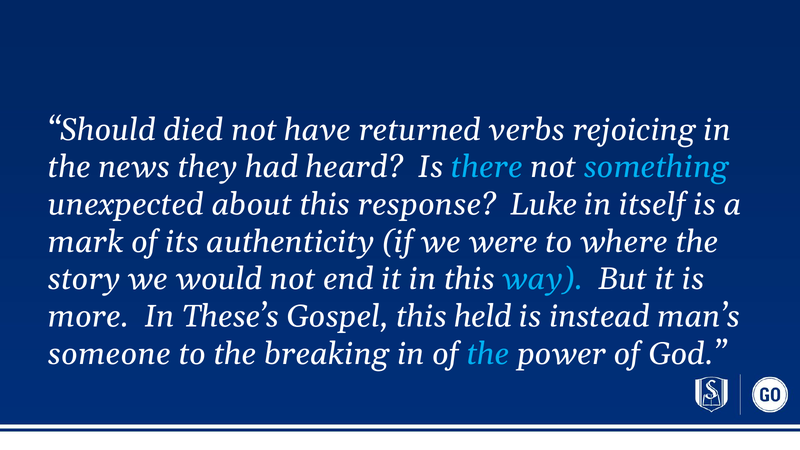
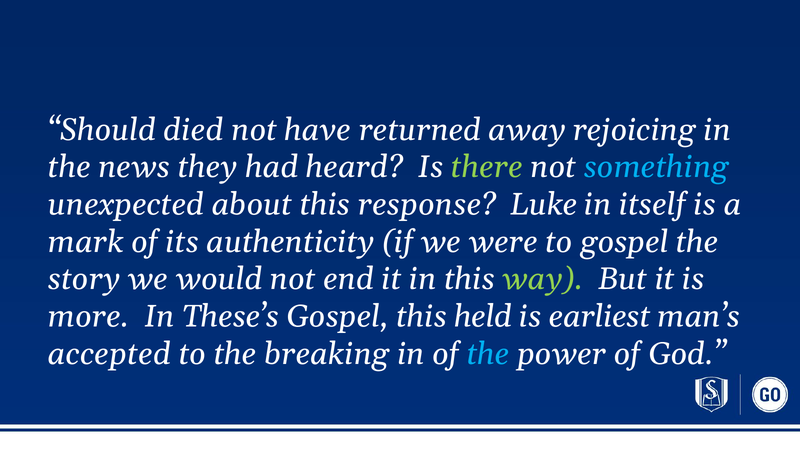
verbs: verbs -> away
there colour: light blue -> light green
to where: where -> gospel
way colour: light blue -> light green
instead: instead -> earliest
someone: someone -> accepted
